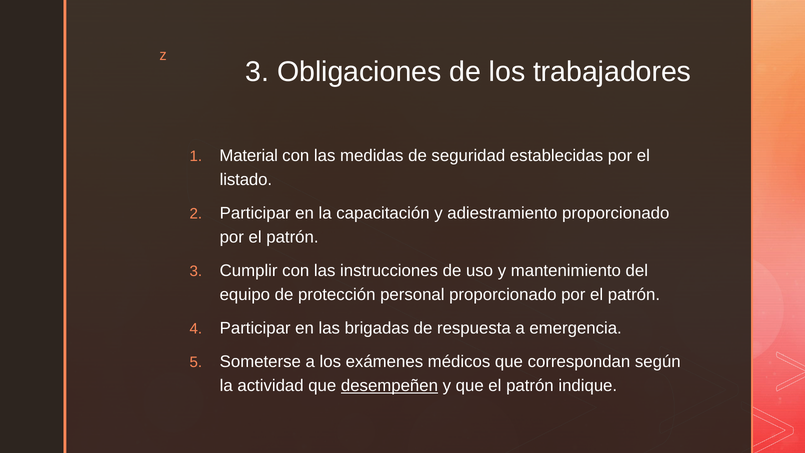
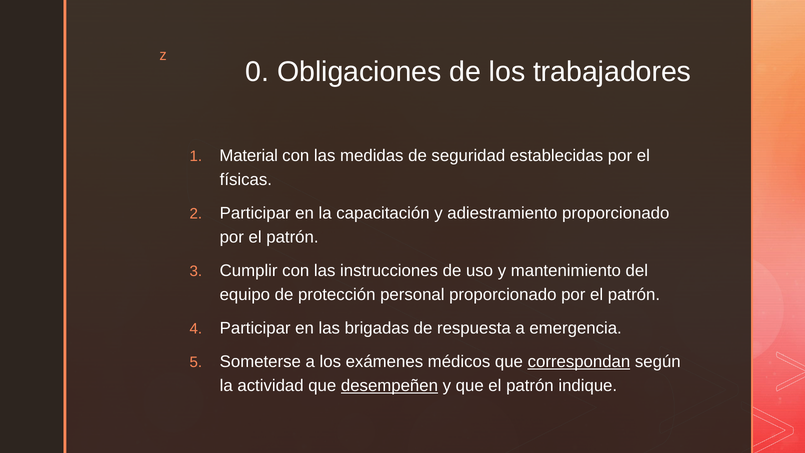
3 at (257, 72): 3 -> 0
listado: listado -> físicas
correspondan underline: none -> present
